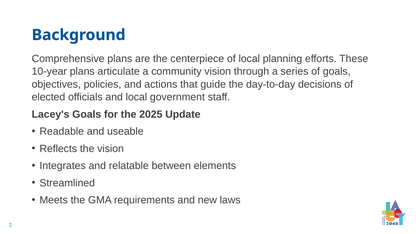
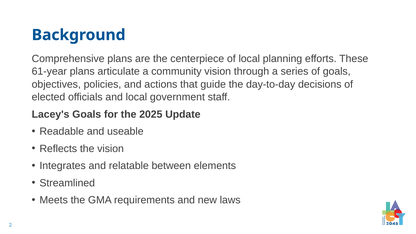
10-year: 10-year -> 61-year
